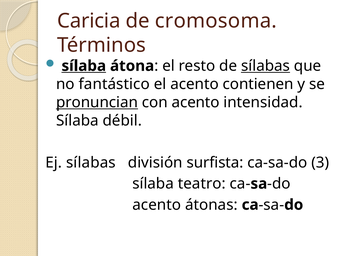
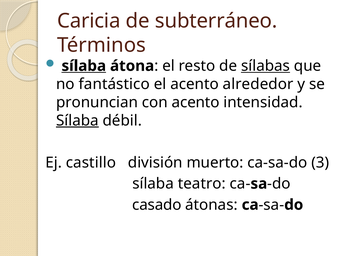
cromosoma: cromosoma -> subterráneo
contienen: contienen -> alrededor
pronuncian underline: present -> none
Sílaba at (77, 121) underline: none -> present
Ej sílabas: sílabas -> castillo
surfista: surfista -> muerto
acento at (157, 205): acento -> casado
